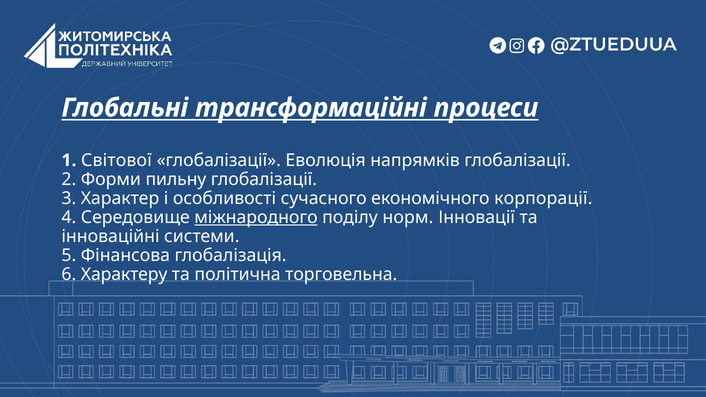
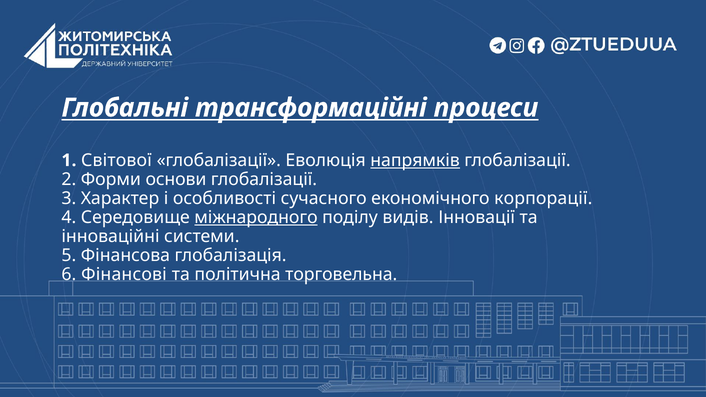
напрямків underline: none -> present
пильну: пильну -> основи
норм: норм -> видів
Характеру: Характеру -> Фінансові
